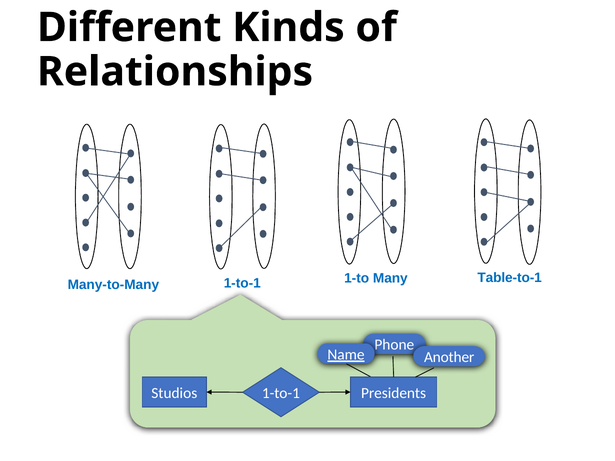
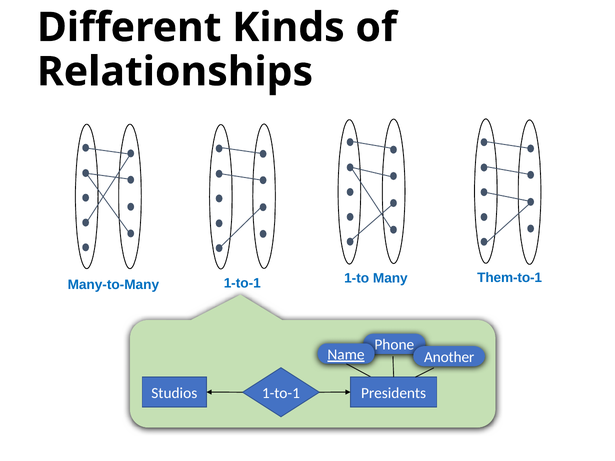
Table-to-1: Table-to-1 -> Them-to-1
